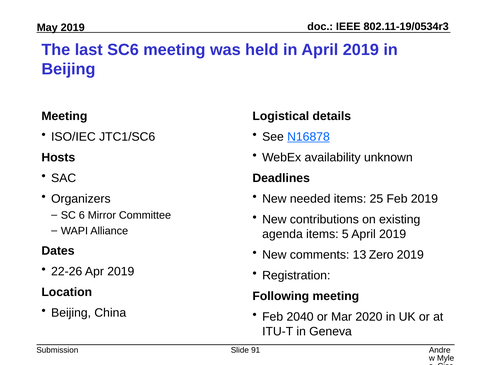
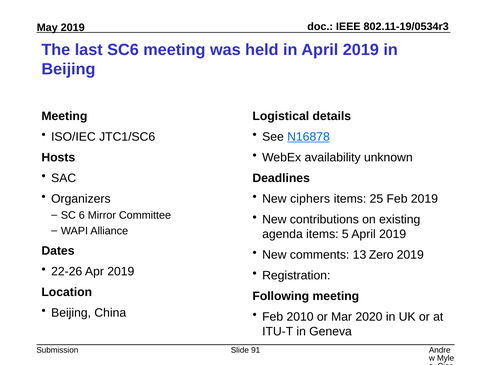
needed: needed -> ciphers
2040: 2040 -> 2010
